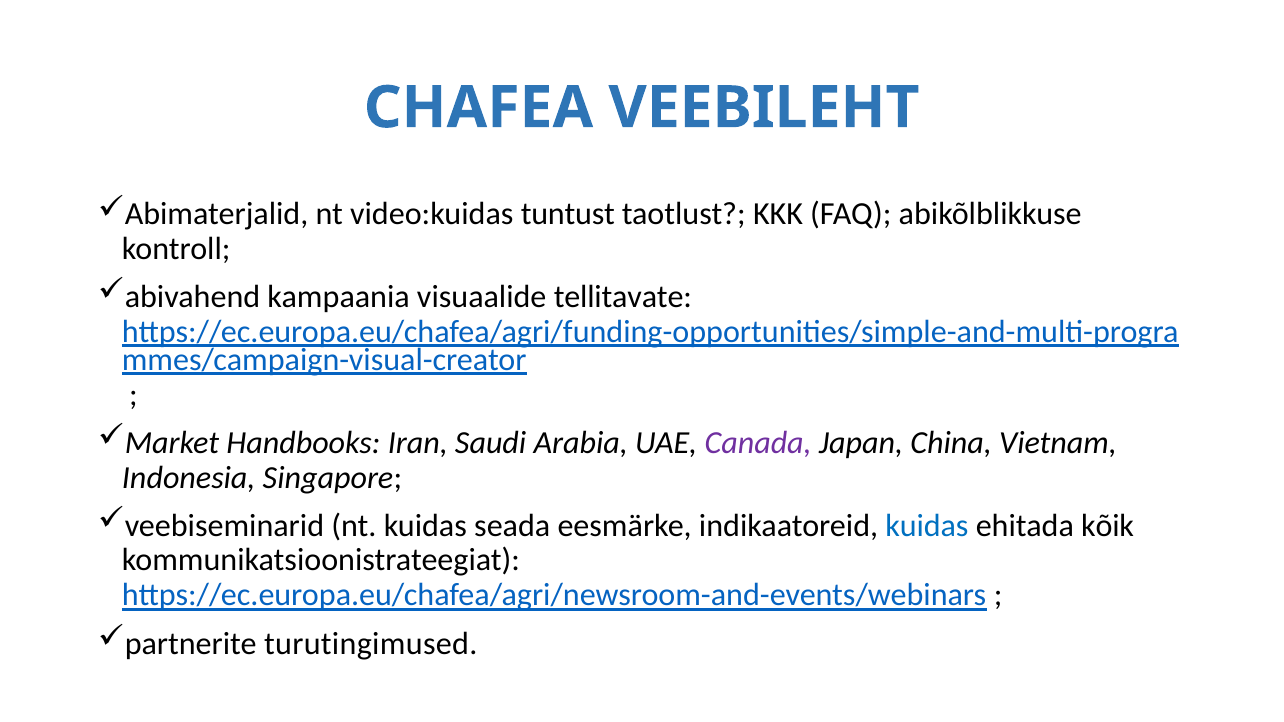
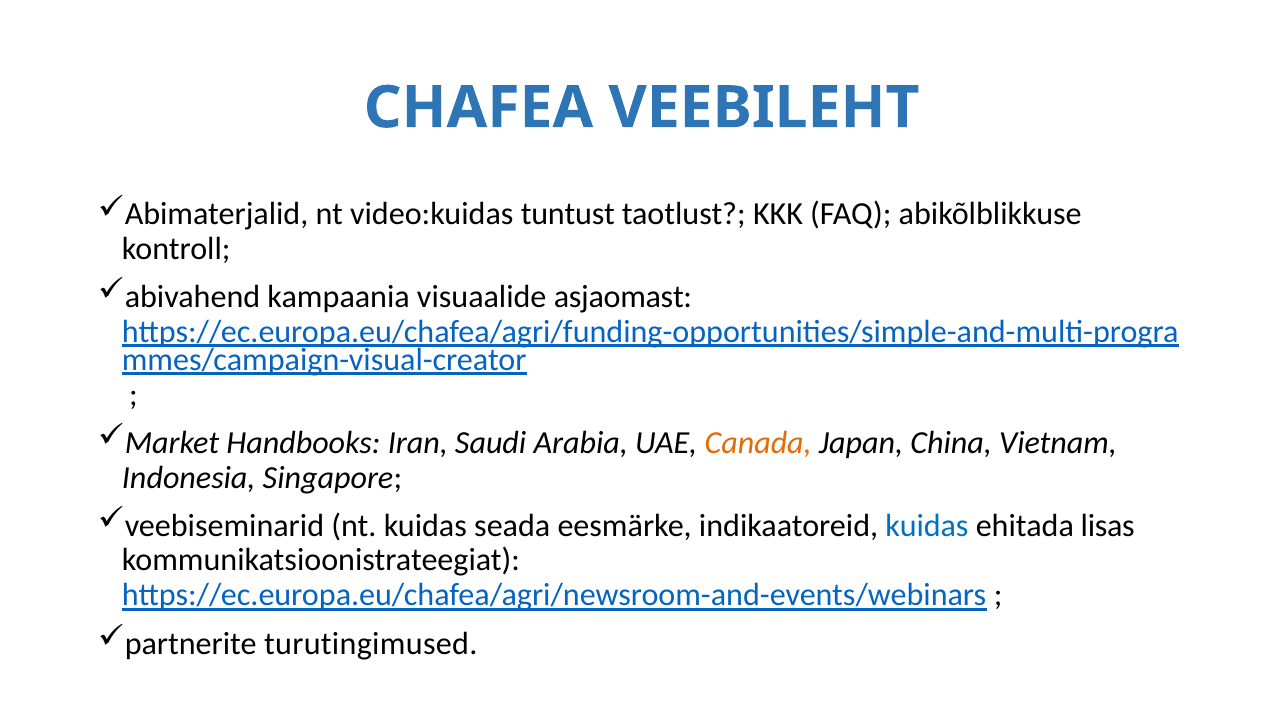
tellitavate: tellitavate -> asjaomast
Canada colour: purple -> orange
kõik: kõik -> lisas
